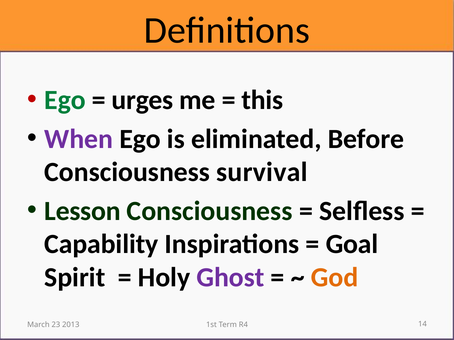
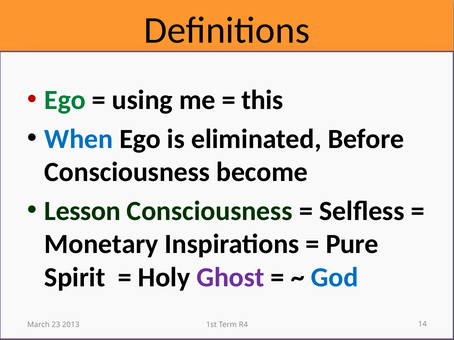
urges: urges -> using
When colour: purple -> blue
survival: survival -> become
Capability: Capability -> Monetary
Goal: Goal -> Pure
God colour: orange -> blue
